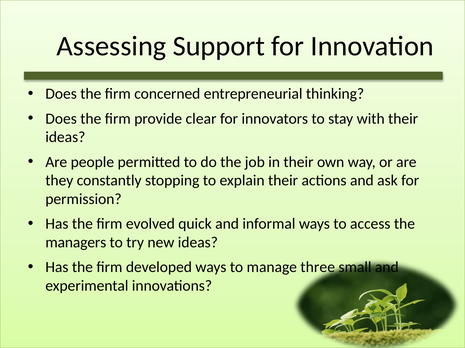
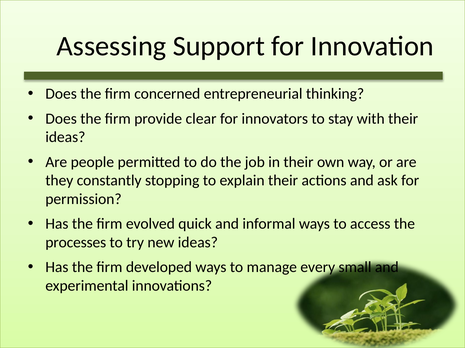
managers: managers -> processes
three: three -> every
